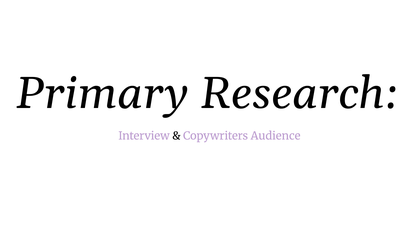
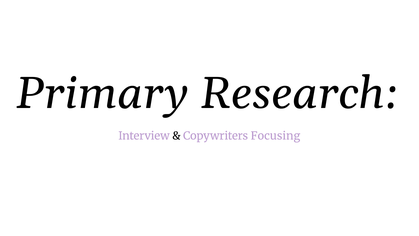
Audience: Audience -> Focusing
